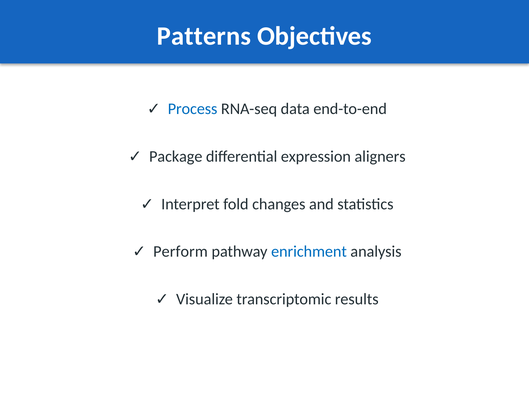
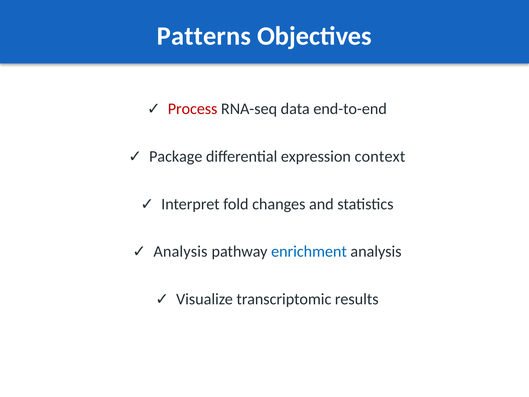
Process colour: blue -> red
aligners: aligners -> context
Perform at (180, 251): Perform -> Analysis
